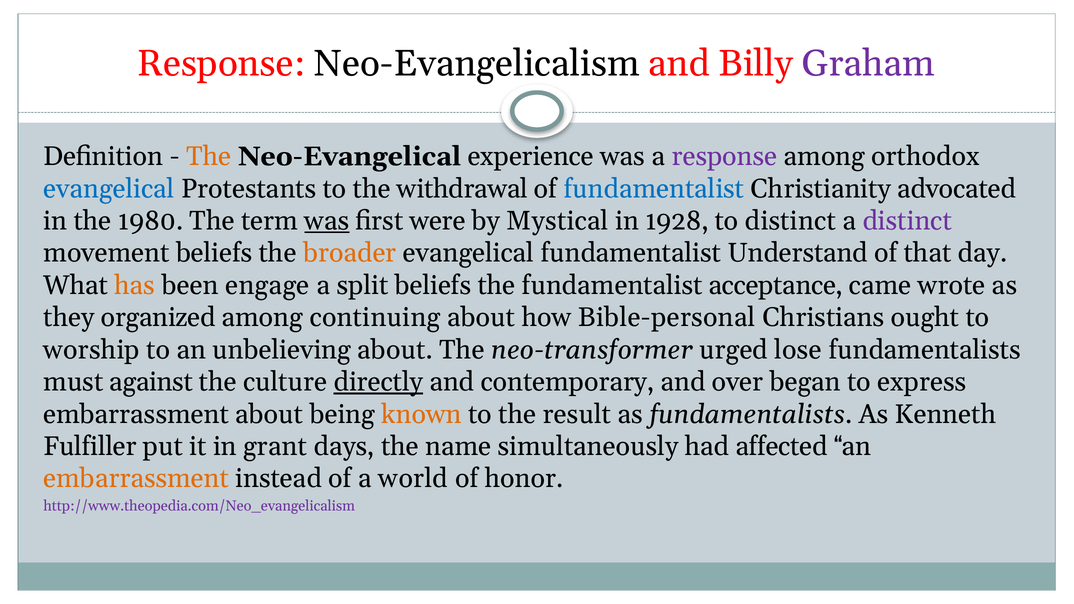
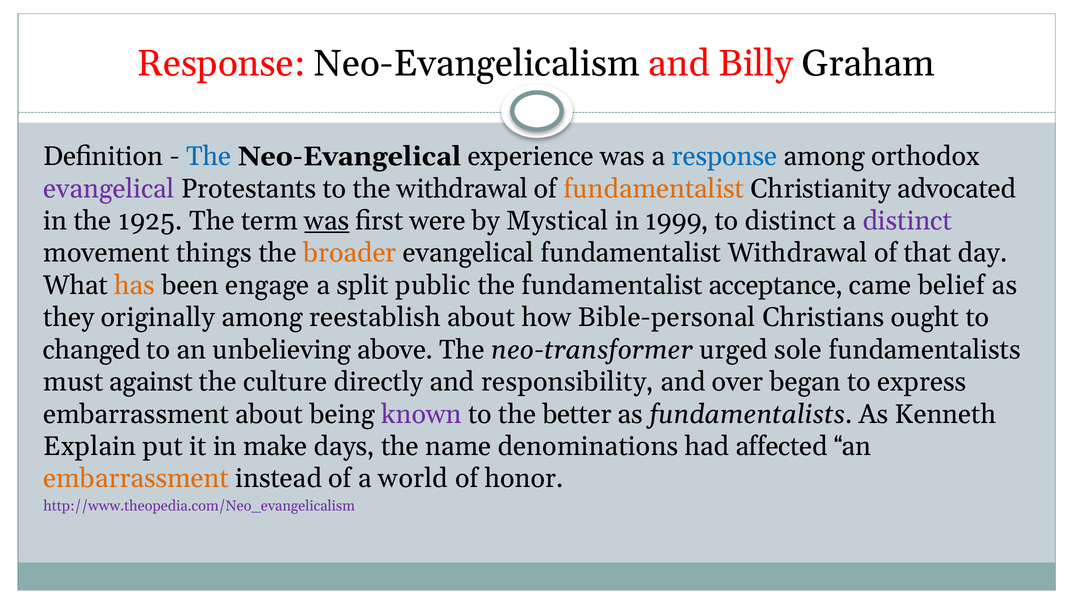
Graham colour: purple -> black
The at (209, 156) colour: orange -> blue
response at (724, 156) colour: purple -> blue
evangelical at (109, 189) colour: blue -> purple
fundamentalist at (654, 189) colour: blue -> orange
1980: 1980 -> 1925
1928: 1928 -> 1999
movement beliefs: beliefs -> things
fundamentalist Understand: Understand -> Withdrawal
split beliefs: beliefs -> public
wrote: wrote -> belief
organized: organized -> originally
continuing: continuing -> reestablish
worship: worship -> changed
unbelieving about: about -> above
lose: lose -> sole
directly underline: present -> none
contemporary: contemporary -> responsibility
known colour: orange -> purple
result: result -> better
Fulfiller: Fulfiller -> Explain
grant: grant -> make
simultaneously: simultaneously -> denominations
